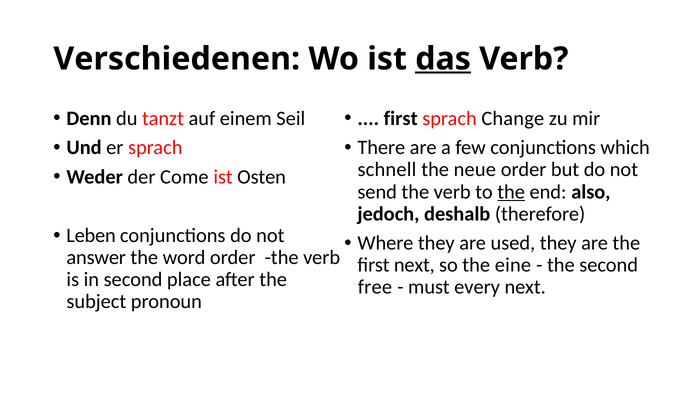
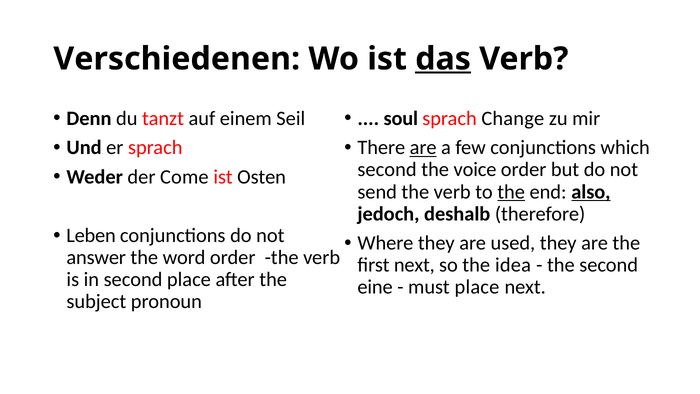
first at (401, 118): first -> soul
are at (423, 148) underline: none -> present
schnell at (387, 170): schnell -> second
neue: neue -> voice
also underline: none -> present
eine: eine -> idea
free: free -> eine
must every: every -> place
